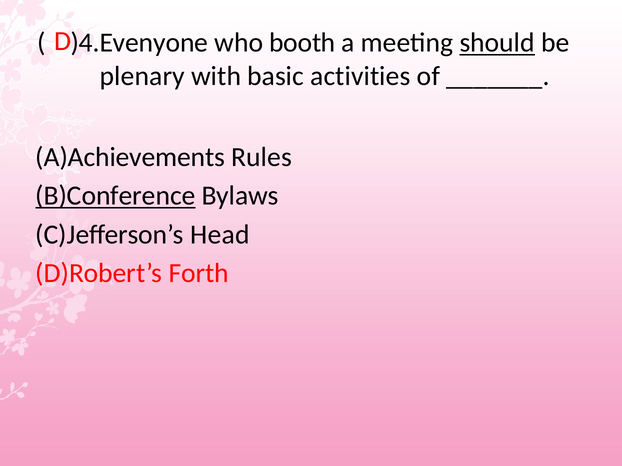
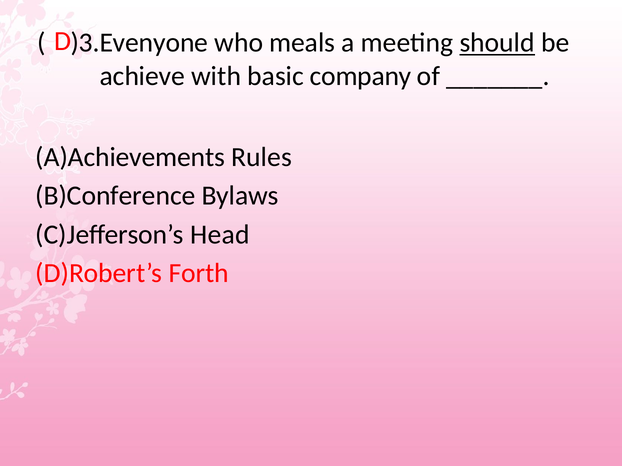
)4.Evenyone: )4.Evenyone -> )3.Evenyone
booth: booth -> meals
plenary: plenary -> achieve
activities: activities -> company
B)Conference underline: present -> none
